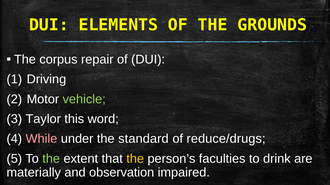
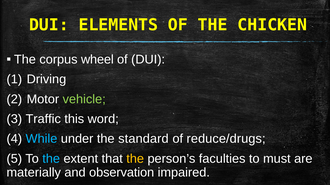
GROUNDS: GROUNDS -> CHICKEN
repair: repair -> wheel
Taylor: Taylor -> Traffic
While colour: pink -> light blue
the at (51, 159) colour: light green -> light blue
drink: drink -> must
